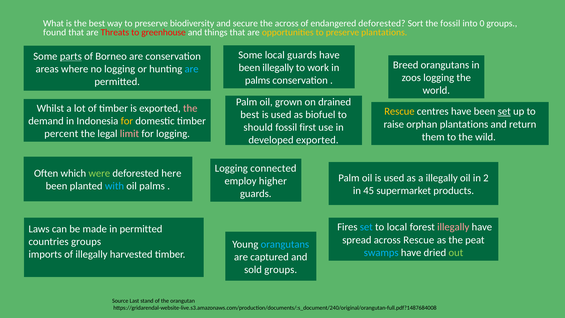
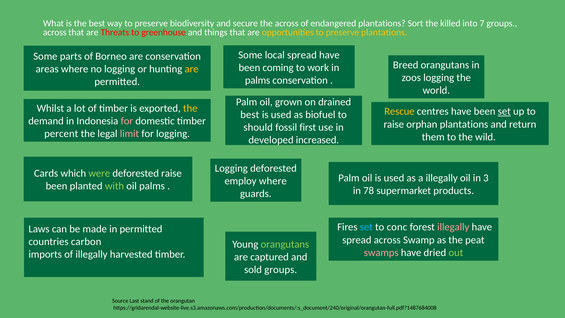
endangered deforested: deforested -> plantations
the fossil: fossil -> killed
0: 0 -> 7
found at (55, 32): found -> across
local guards: guards -> spread
parts underline: present -> none
been illegally: illegally -> coming
are at (192, 69) colour: light blue -> yellow
the at (190, 108) colour: pink -> yellow
for at (127, 121) colour: yellow -> pink
developed exported: exported -> increased
Logging connected: connected -> deforested
Often: Often -> Cards
deforested here: here -> raise
2: 2 -> 3
employ higher: higher -> where
with colour: light blue -> light green
45: 45 -> 78
to local: local -> conc
across Rescue: Rescue -> Swamp
countries groups: groups -> carbon
orangutans at (285, 244) colour: light blue -> light green
swamps colour: light blue -> pink
